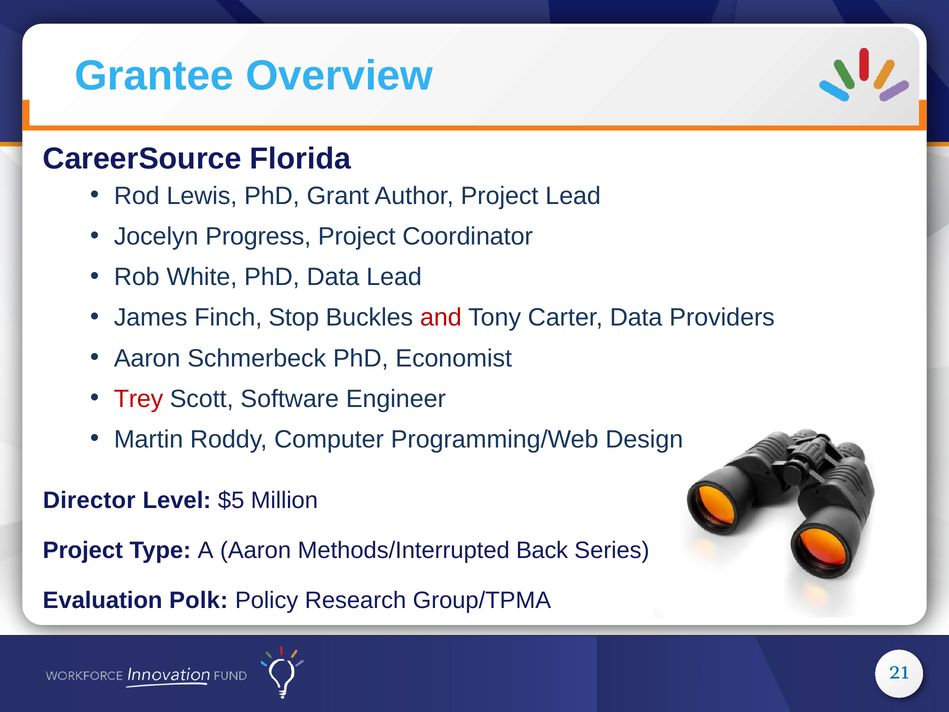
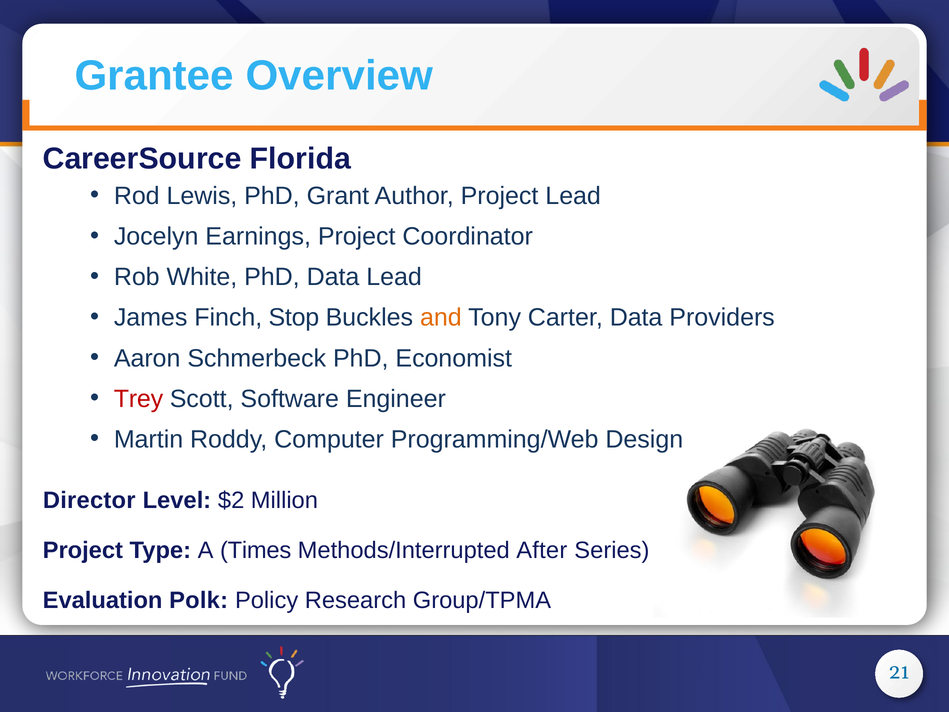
Progress: Progress -> Earnings
and colour: red -> orange
$5: $5 -> $2
A Aaron: Aaron -> Times
Back: Back -> After
